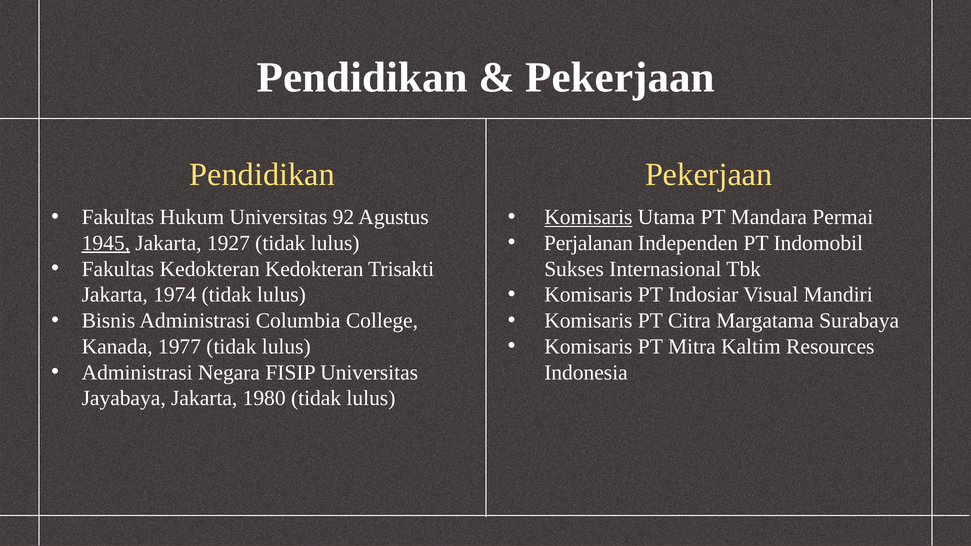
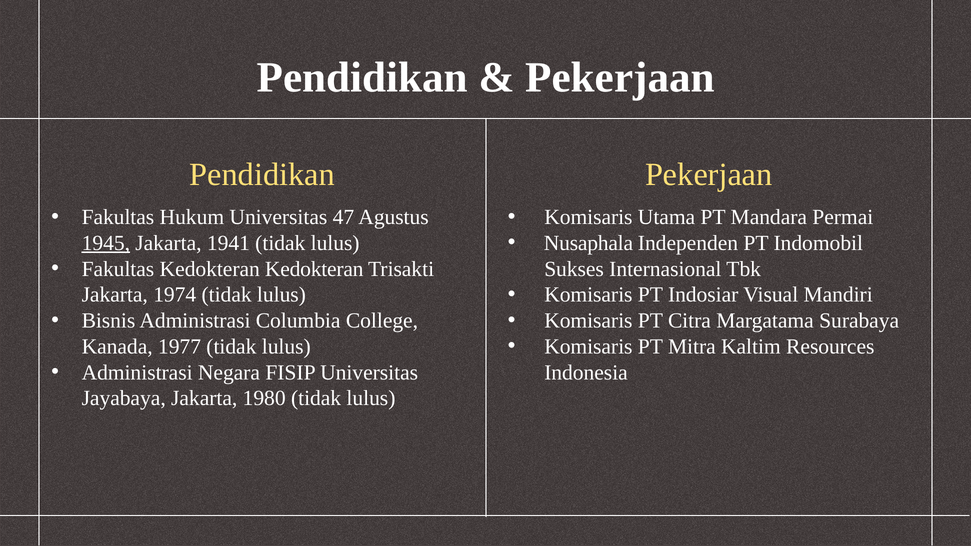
92: 92 -> 47
Komisaris at (588, 217) underline: present -> none
Perjalanan: Perjalanan -> Nusaphala
1927: 1927 -> 1941
